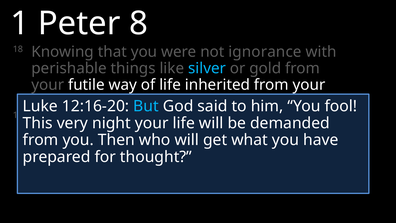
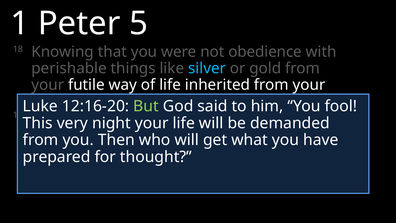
8: 8 -> 5
ignorance: ignorance -> obedience
But at (146, 106) colour: light blue -> light green
